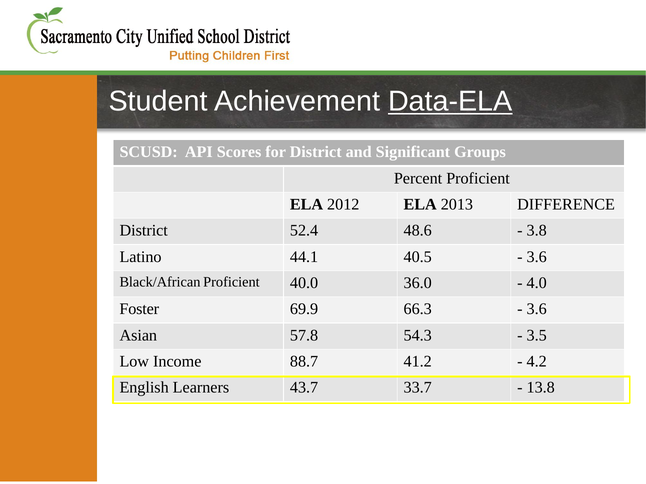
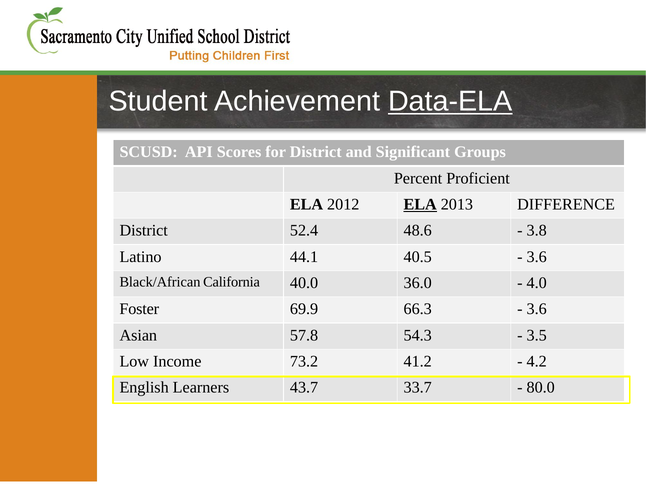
ELA at (420, 205) underline: none -> present
Black/African Proficient: Proficient -> California
88.7: 88.7 -> 73.2
13.8: 13.8 -> 80.0
